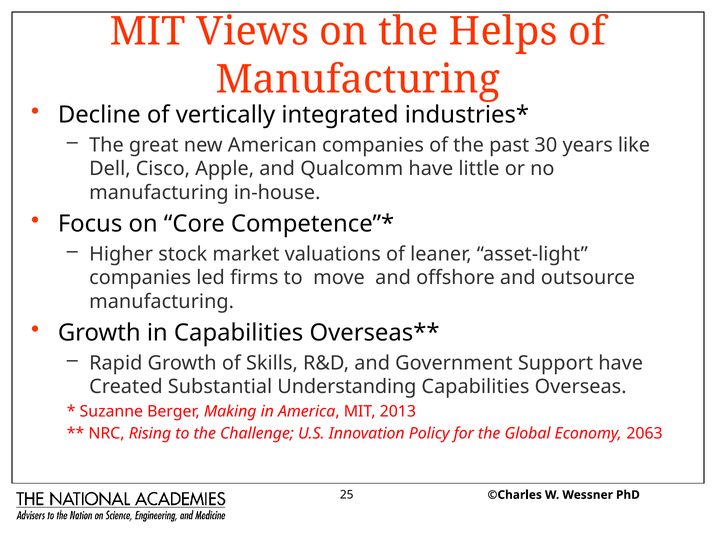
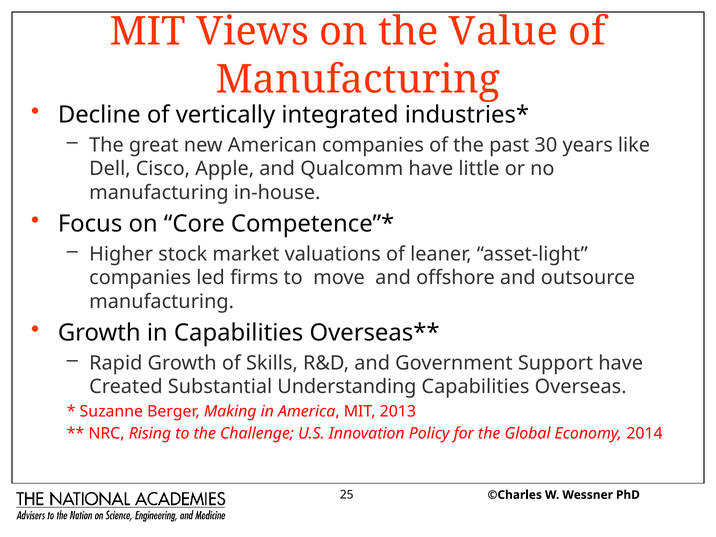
Helps: Helps -> Value
2063: 2063 -> 2014
